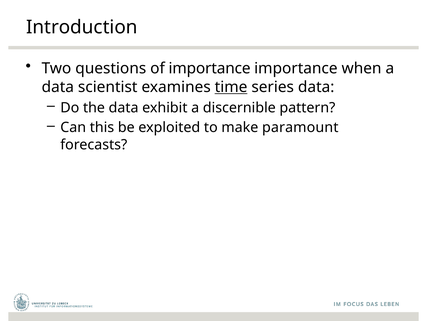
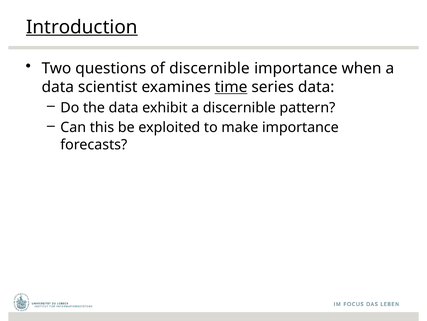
Introduction underline: none -> present
of importance: importance -> discernible
make paramount: paramount -> importance
